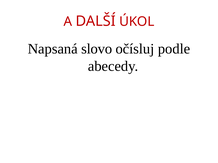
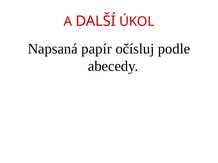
slovo: slovo -> papír
